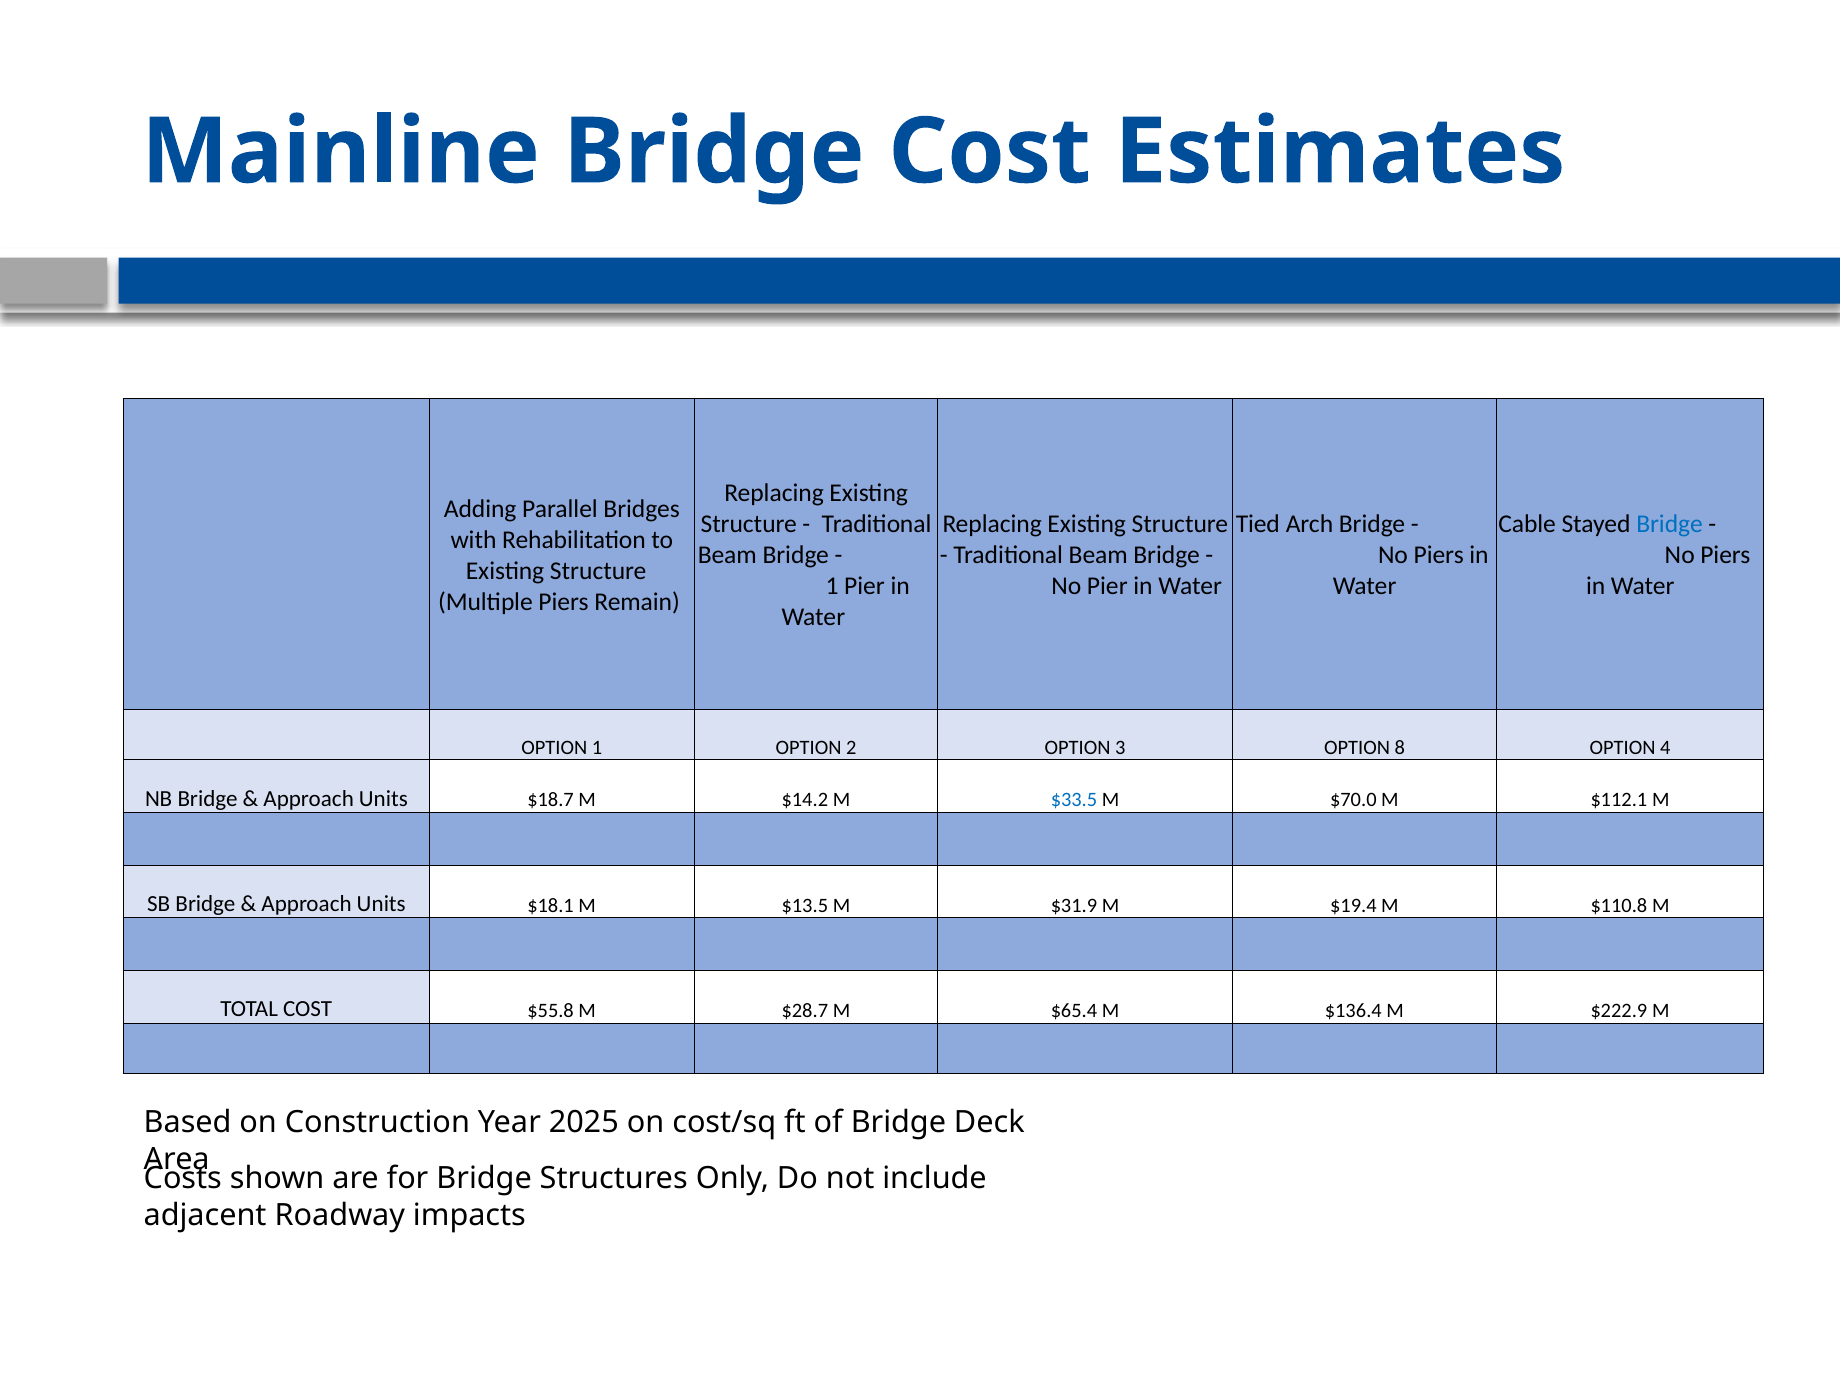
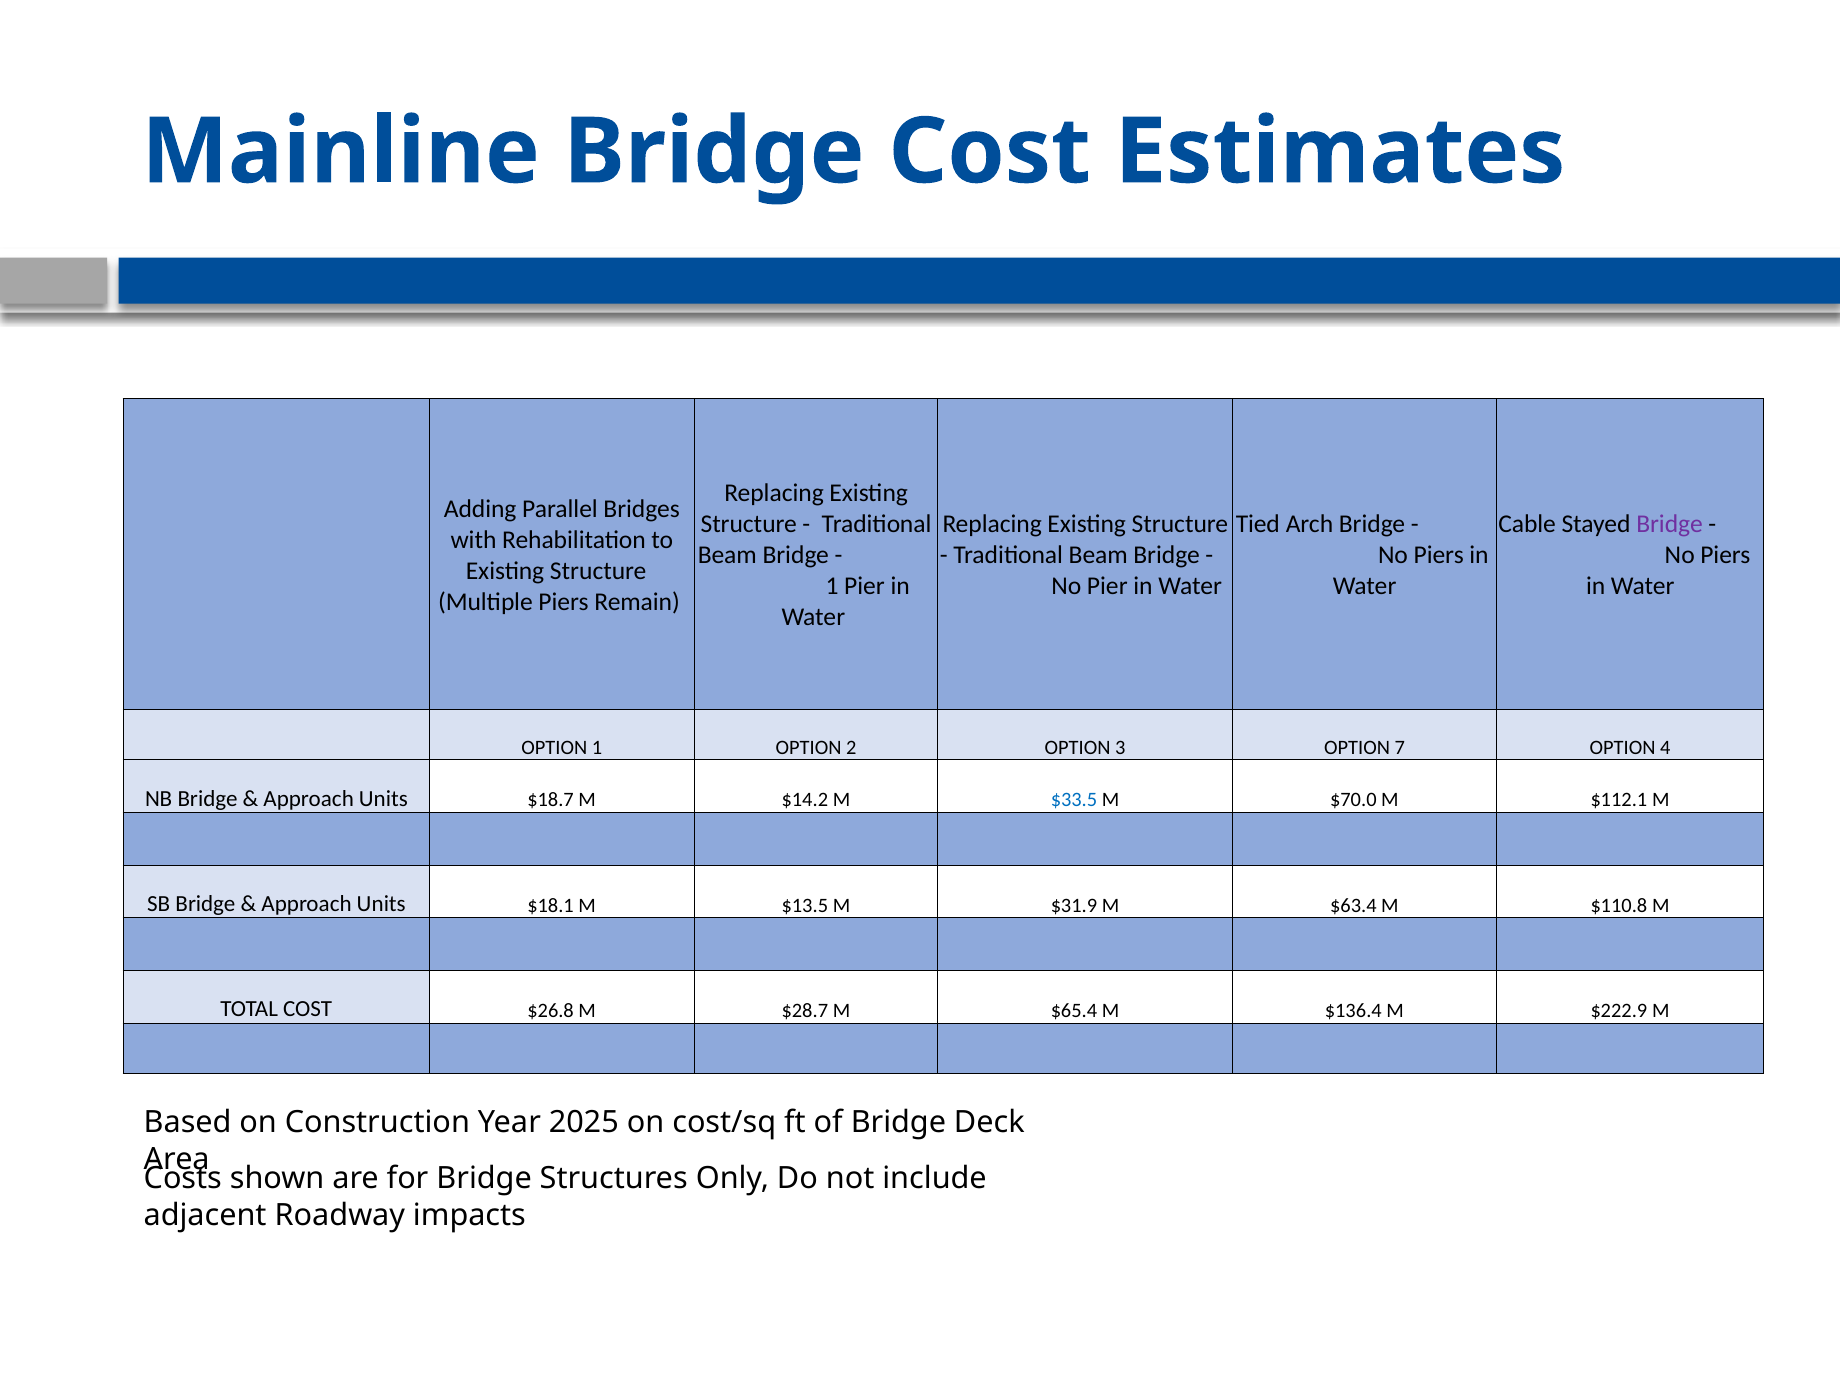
Bridge at (1670, 524) colour: blue -> purple
8: 8 -> 7
$19.4: $19.4 -> $63.4
$55.8: $55.8 -> $26.8
